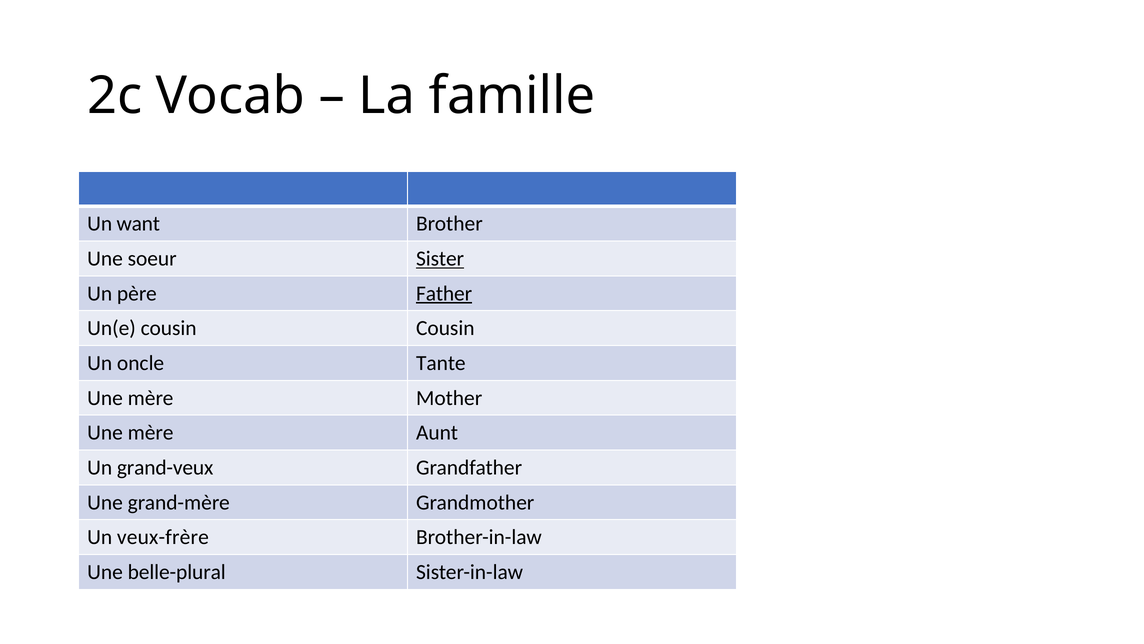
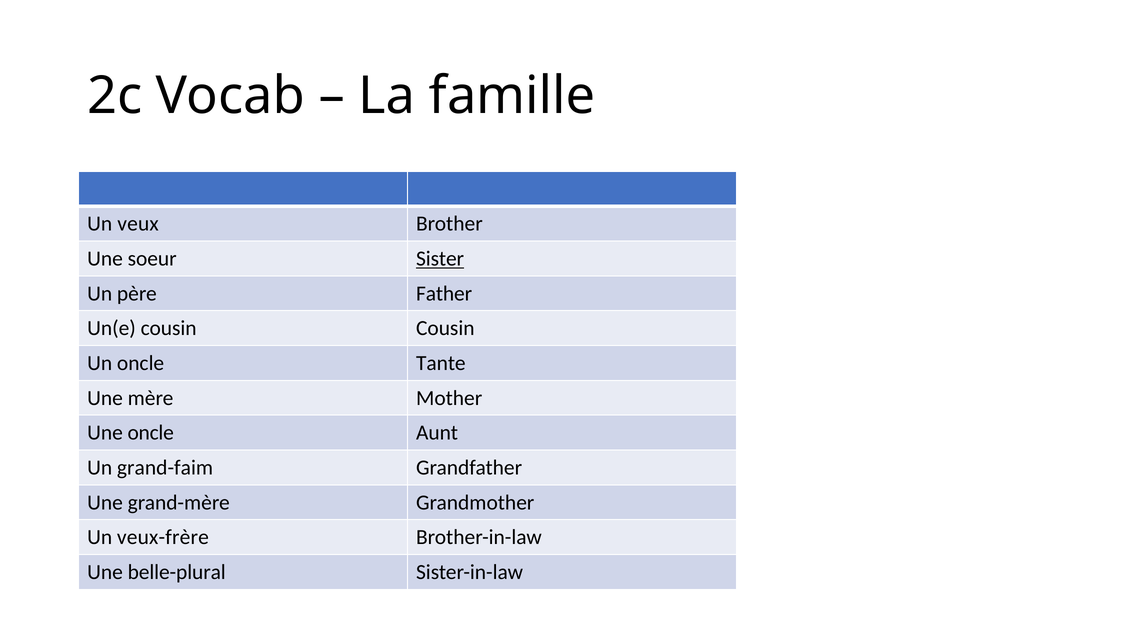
want: want -> veux
Father underline: present -> none
mère at (151, 432): mère -> oncle
grand-veux: grand-veux -> grand-faim
